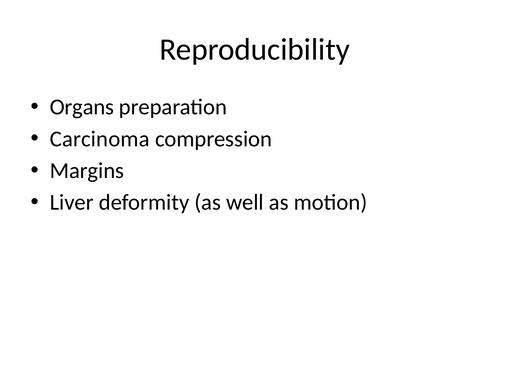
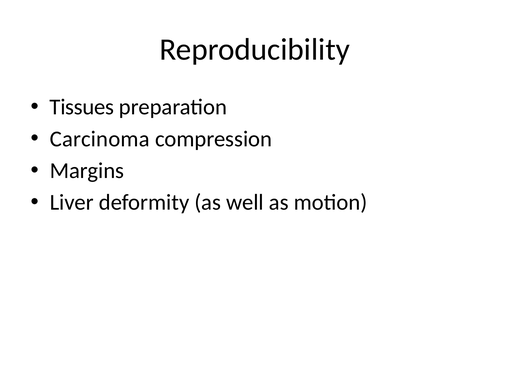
Organs: Organs -> Tissues
